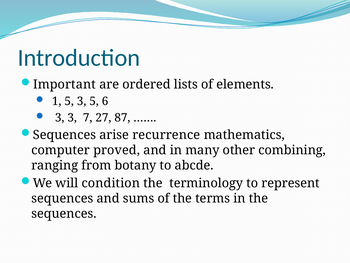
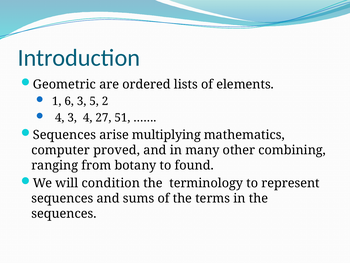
Important: Important -> Geometric
1 5: 5 -> 6
6: 6 -> 2
3 at (60, 117): 3 -> 4
3 7: 7 -> 4
87: 87 -> 51
recurrence: recurrence -> multiplying
abcde: abcde -> found
